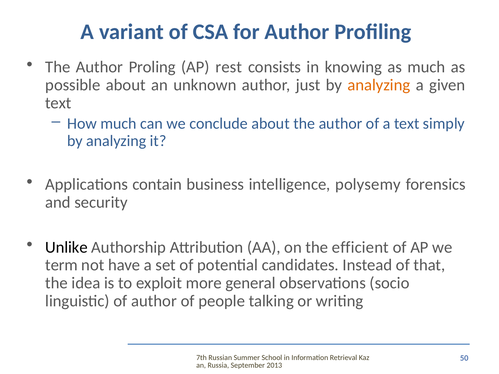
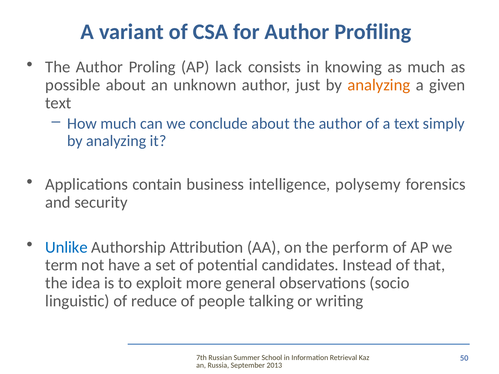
rest: rest -> lack
Unlike colour: black -> blue
efficient: efficient -> perform
of author: author -> reduce
